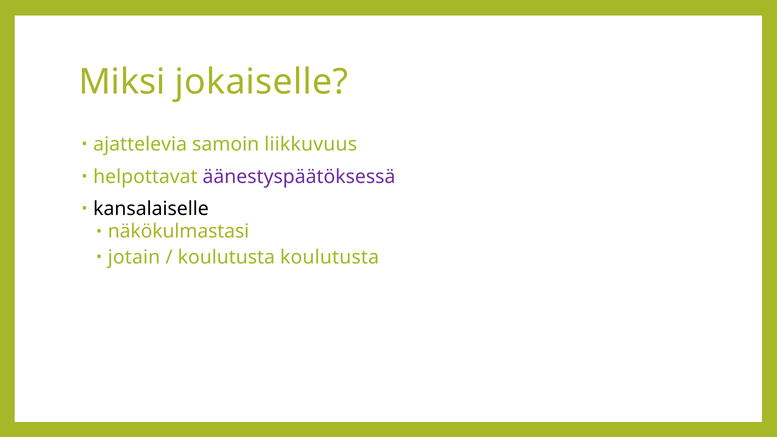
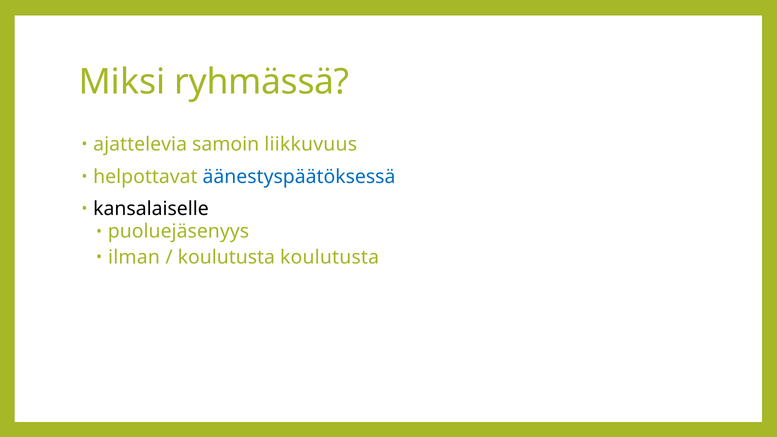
jokaiselle: jokaiselle -> ryhmässä
äänestyspäätöksessä colour: purple -> blue
näkökulmastasi: näkökulmastasi -> puoluejäsenyys
jotain: jotain -> ilman
